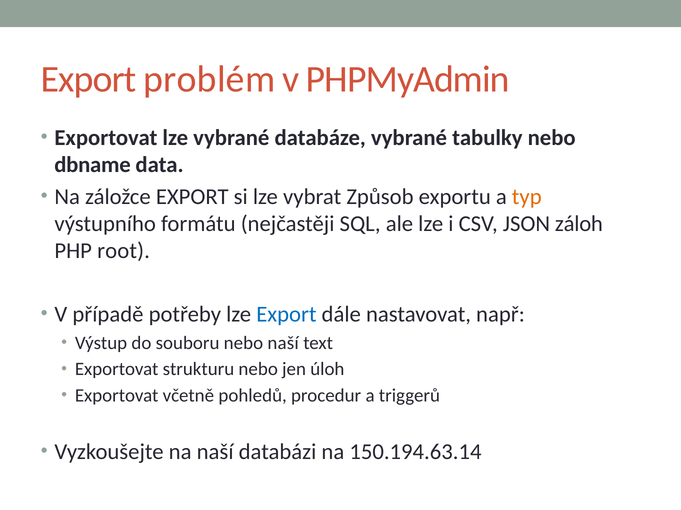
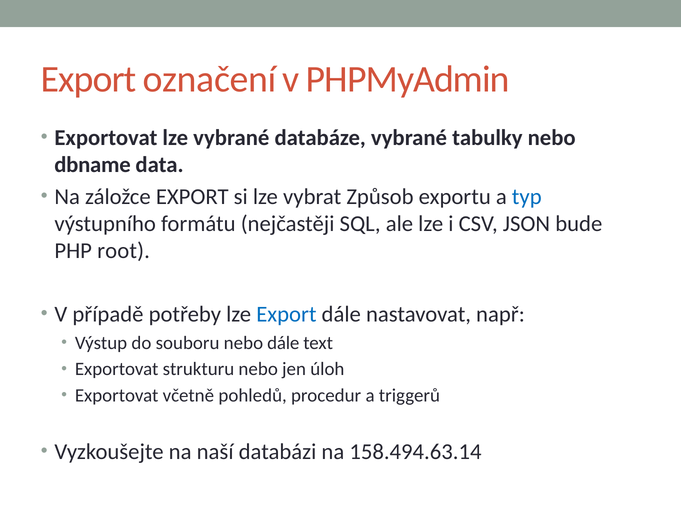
problém: problém -> označení
typ colour: orange -> blue
záloh: záloh -> bude
nebo naší: naší -> dále
150.194.63.14: 150.194.63.14 -> 158.494.63.14
